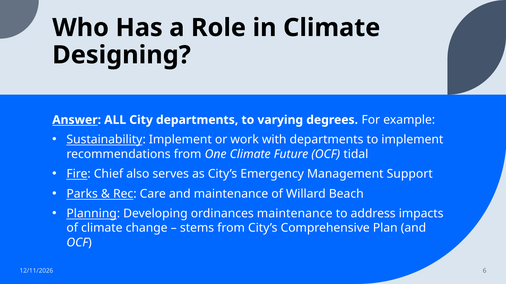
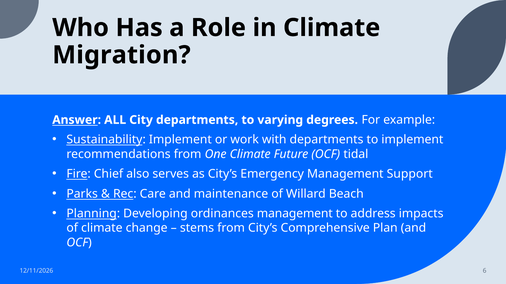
Designing: Designing -> Migration
ordinances maintenance: maintenance -> management
